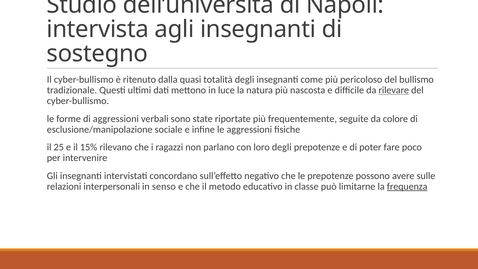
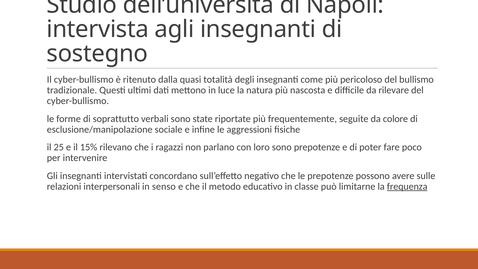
rilevare underline: present -> none
di aggressioni: aggressioni -> soprattutto
loro degli: degli -> sono
